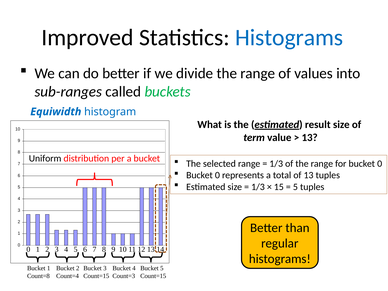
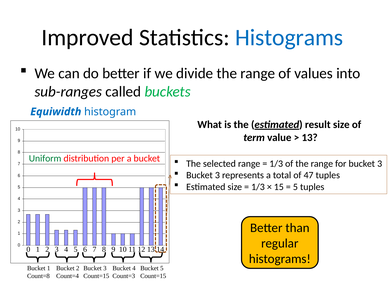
Uniform colour: black -> green
for bucket 0: 0 -> 3
0 at (217, 175): 0 -> 3
of 13: 13 -> 47
